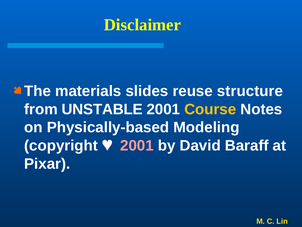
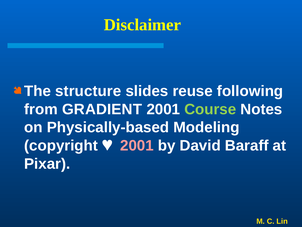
materials: materials -> structure
structure: structure -> following
UNSTABLE: UNSTABLE -> GRADIENT
Course colour: yellow -> light green
